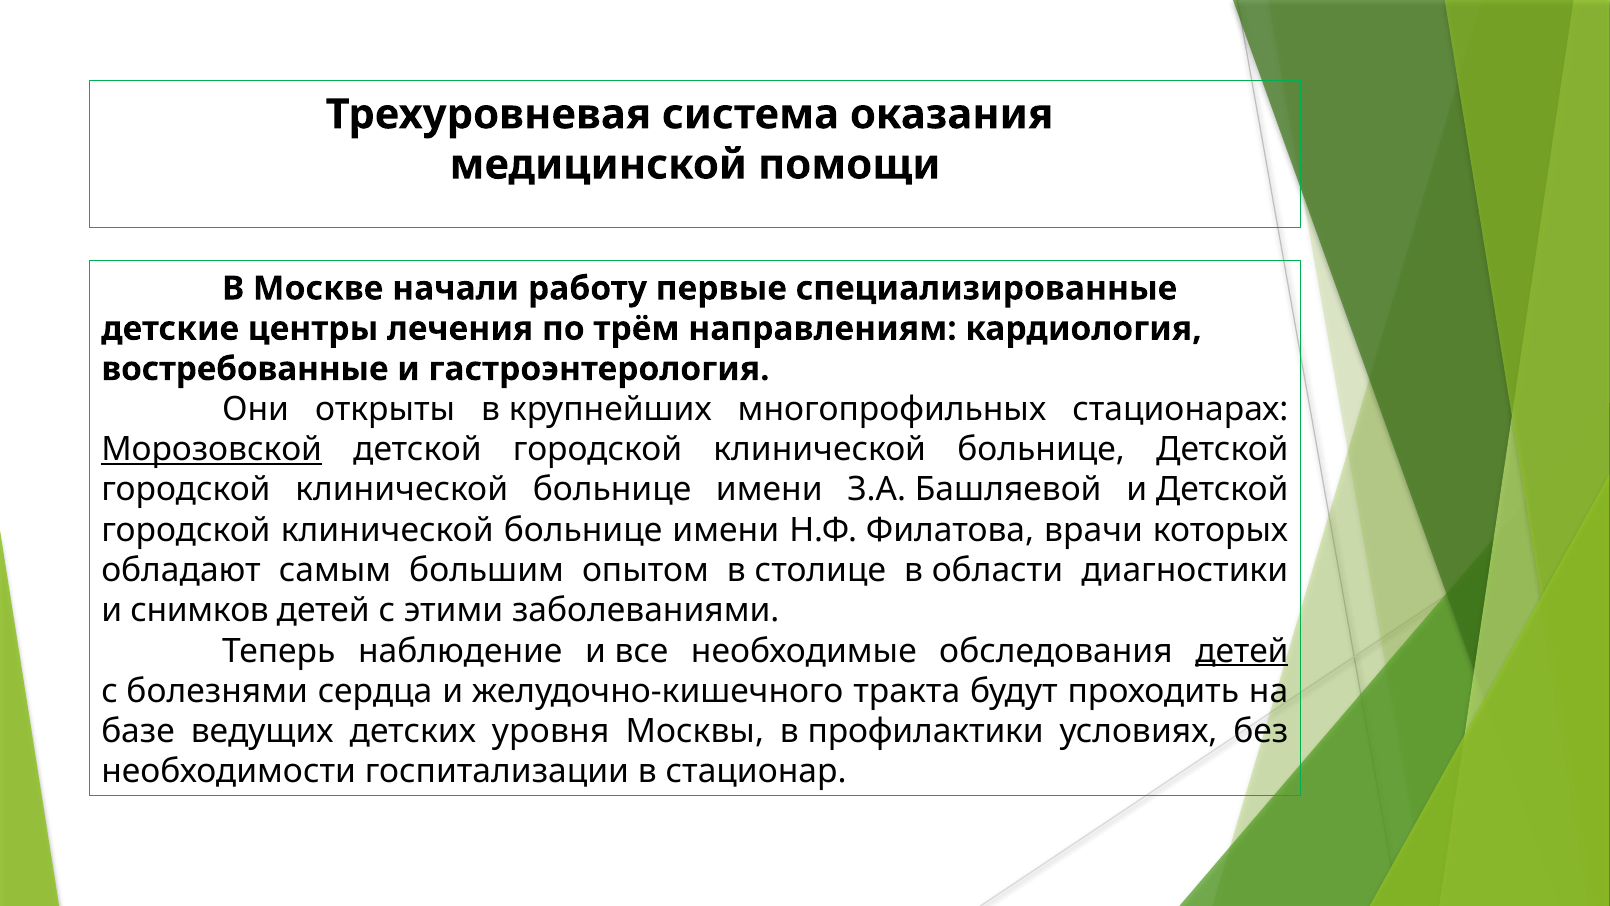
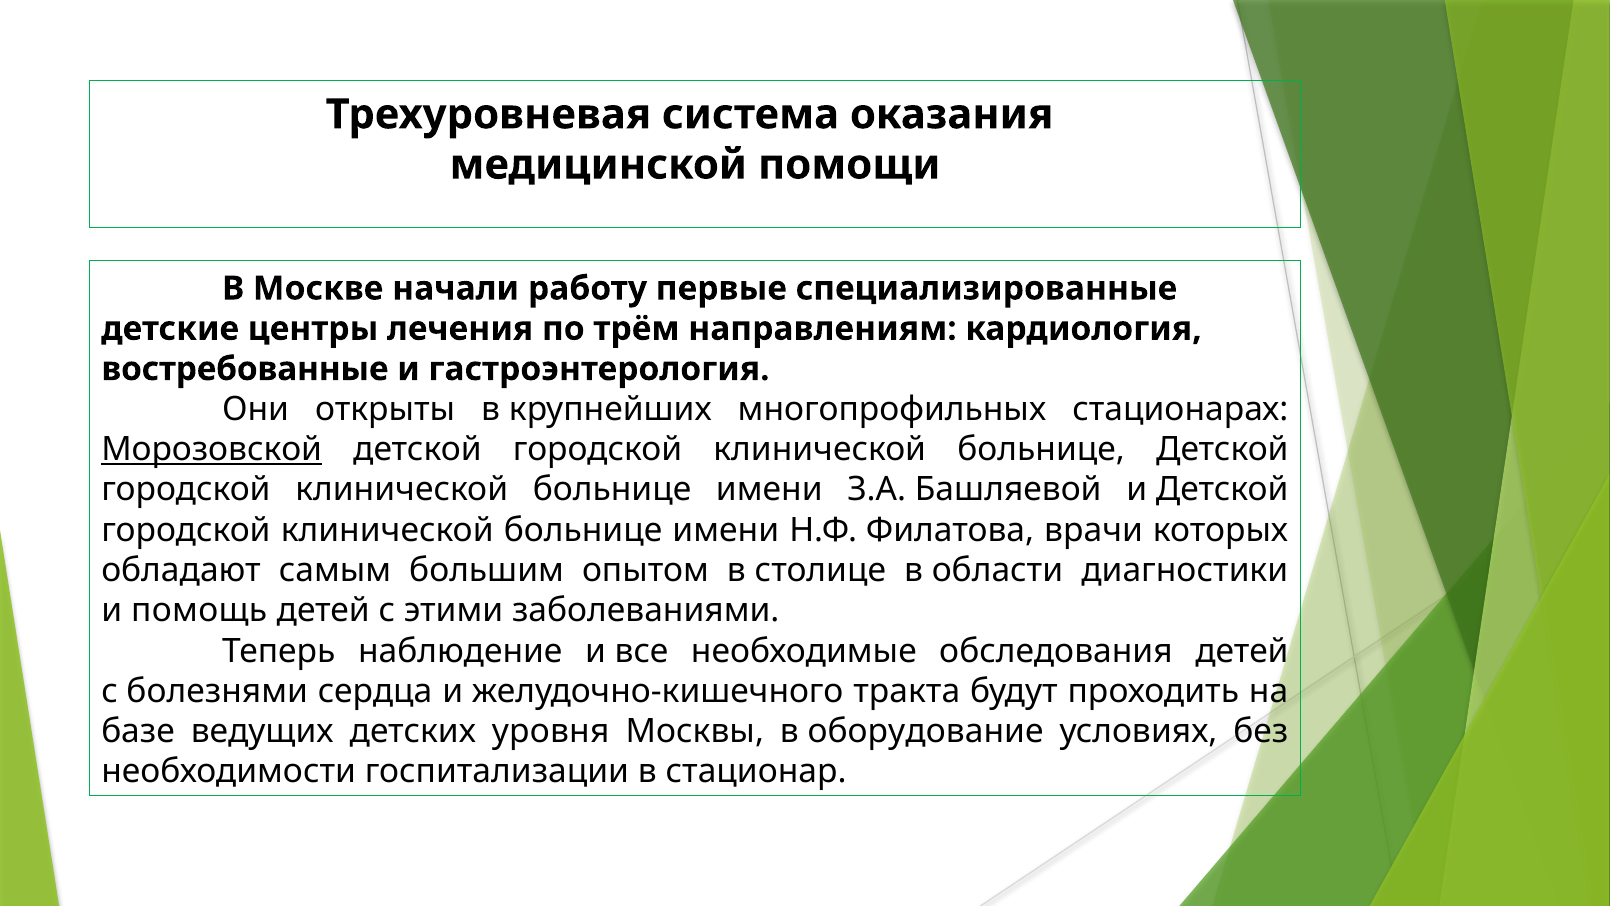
снимков: снимков -> помощь
детей at (1242, 651) underline: present -> none
профилактики: профилактики -> оборудование
